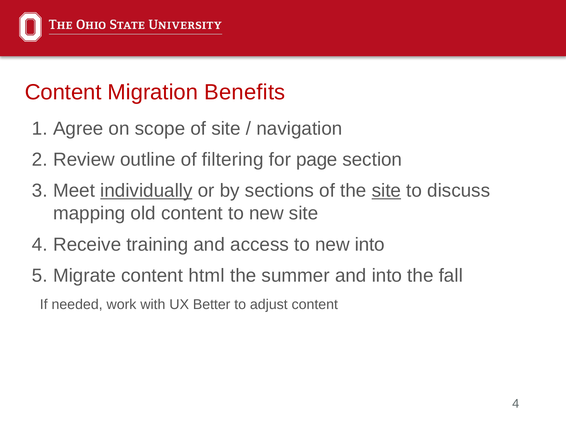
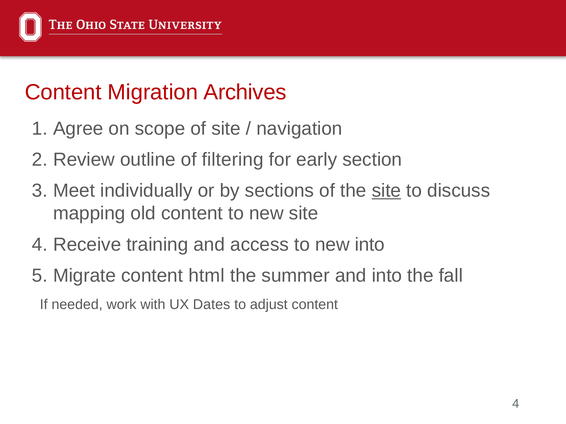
Benefits: Benefits -> Archives
page: page -> early
individually underline: present -> none
Better: Better -> Dates
